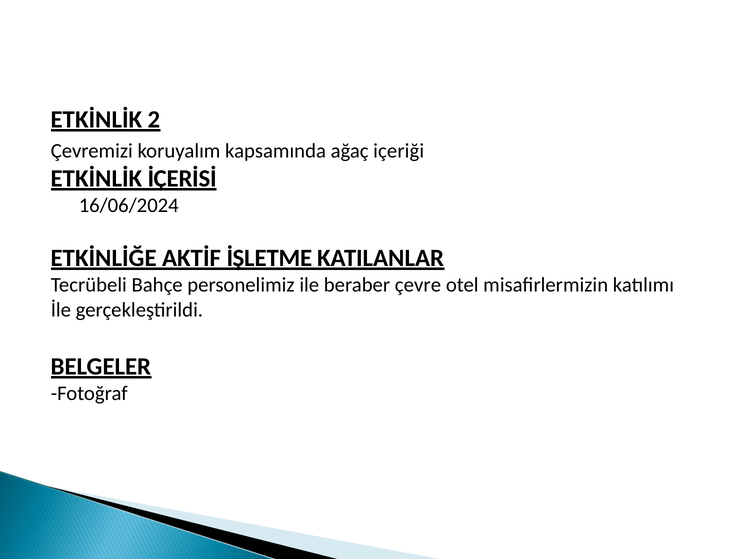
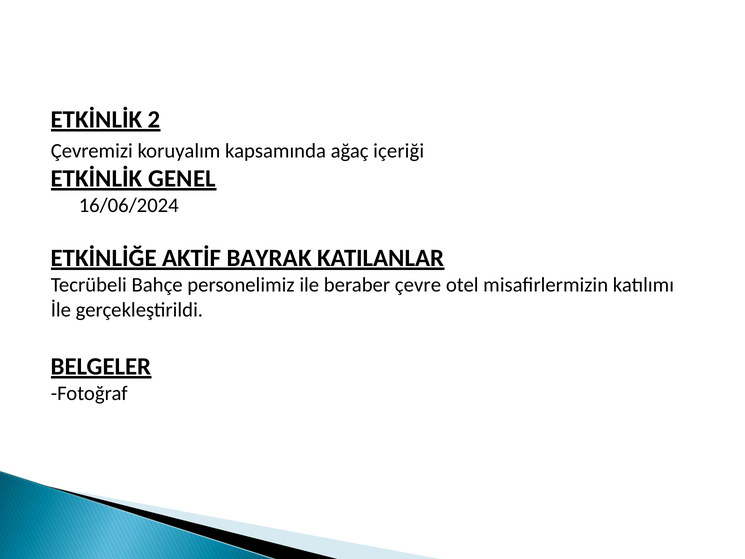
İÇERİSİ: İÇERİSİ -> GENEL
İŞLETME: İŞLETME -> BAYRAK
